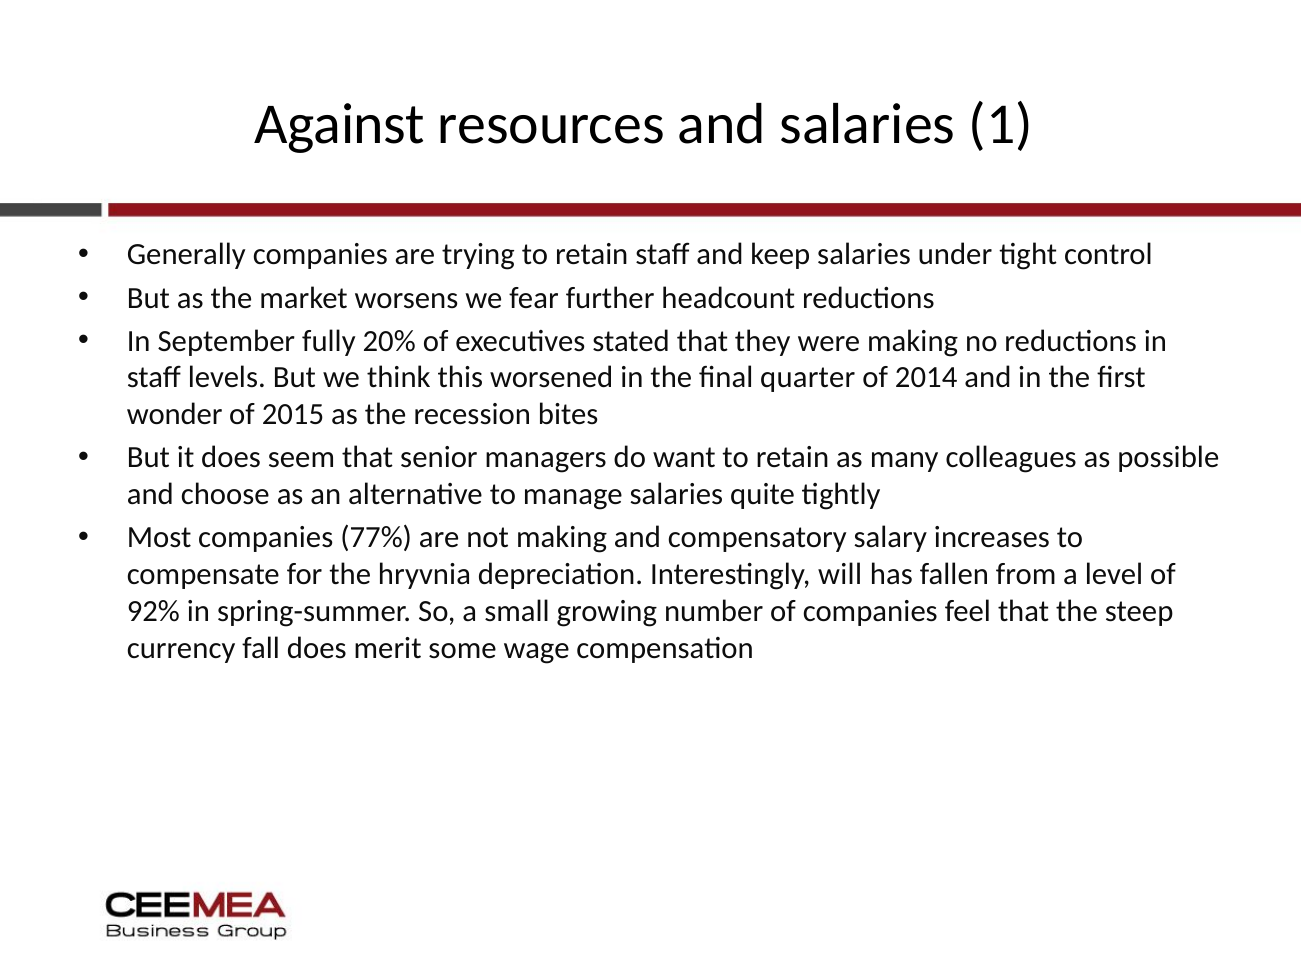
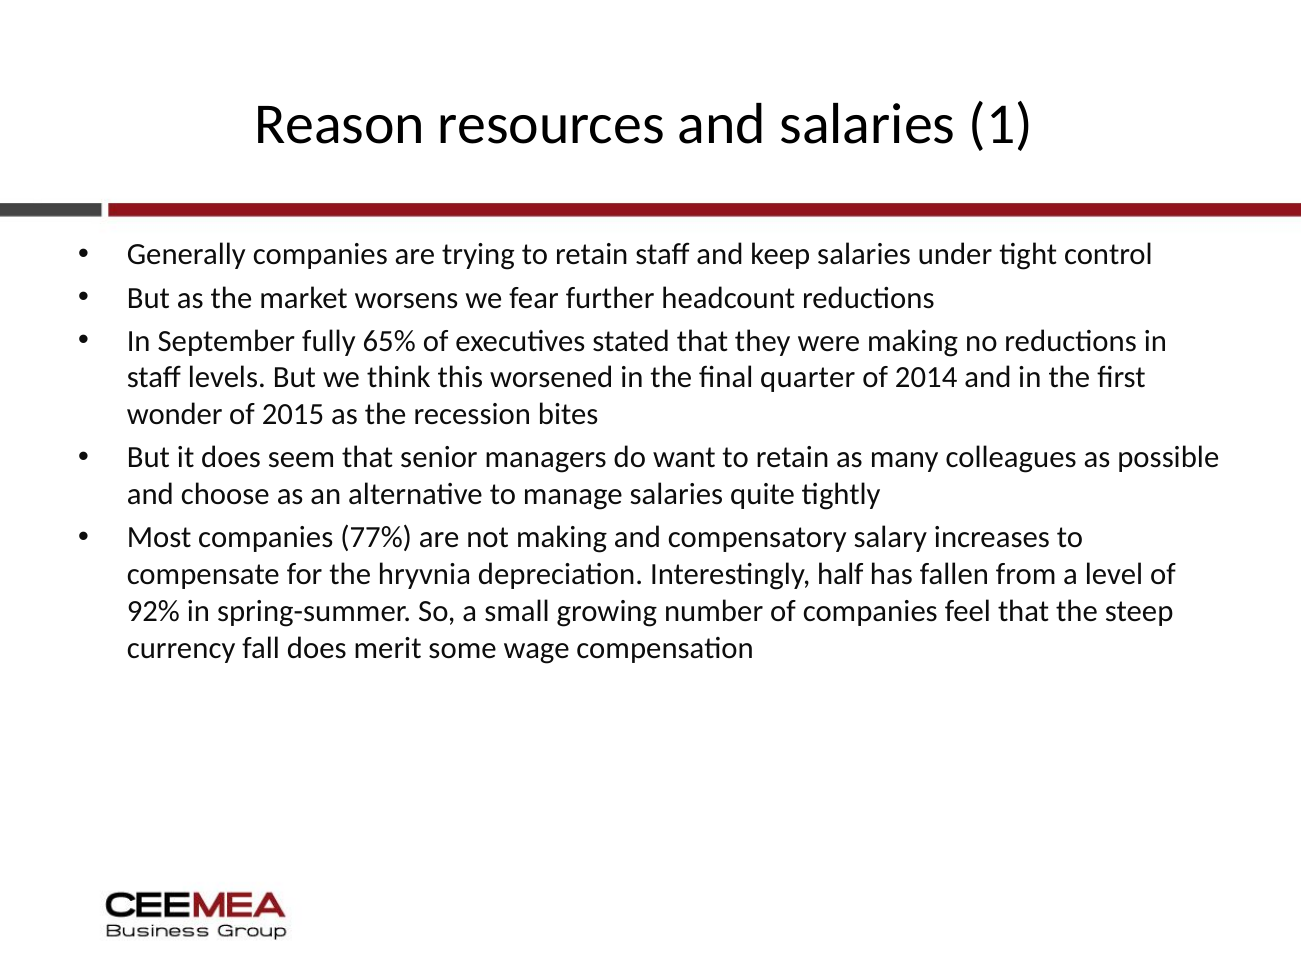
Against: Against -> Reason
20%: 20% -> 65%
will: will -> half
